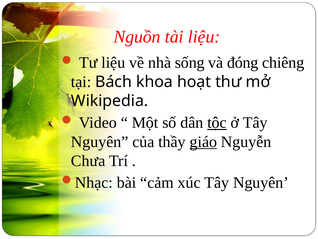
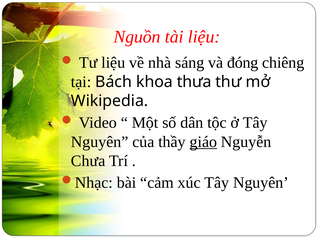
sống: sống -> sáng
hoạt: hoạt -> thưa
tộc underline: present -> none
